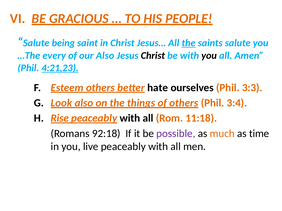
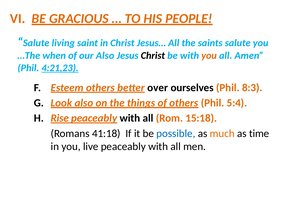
being: being -> living
the at (189, 43) underline: present -> none
every: every -> when
you at (209, 56) colour: black -> orange
hate: hate -> over
3:3: 3:3 -> 8:3
3:4: 3:4 -> 5:4
11:18: 11:18 -> 15:18
92:18: 92:18 -> 41:18
possible colour: purple -> blue
